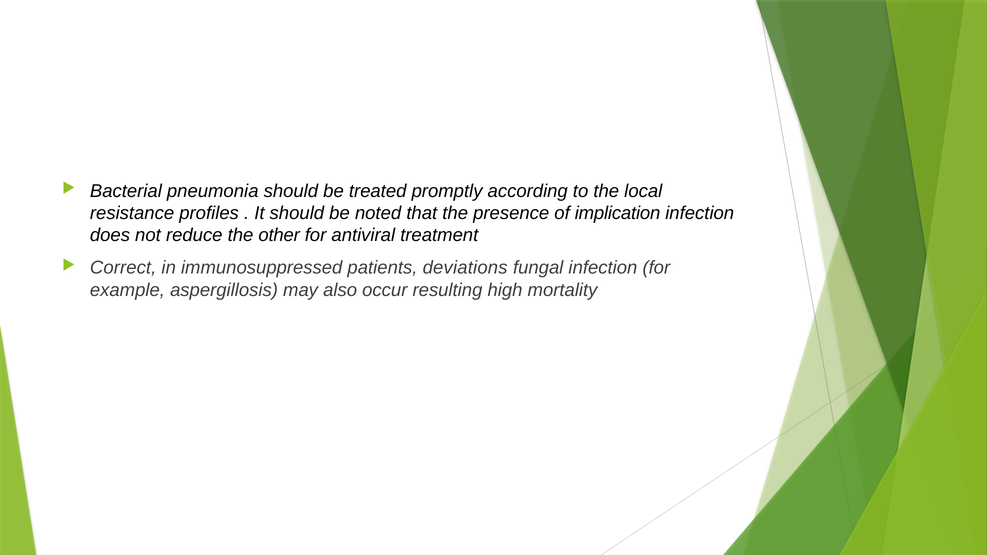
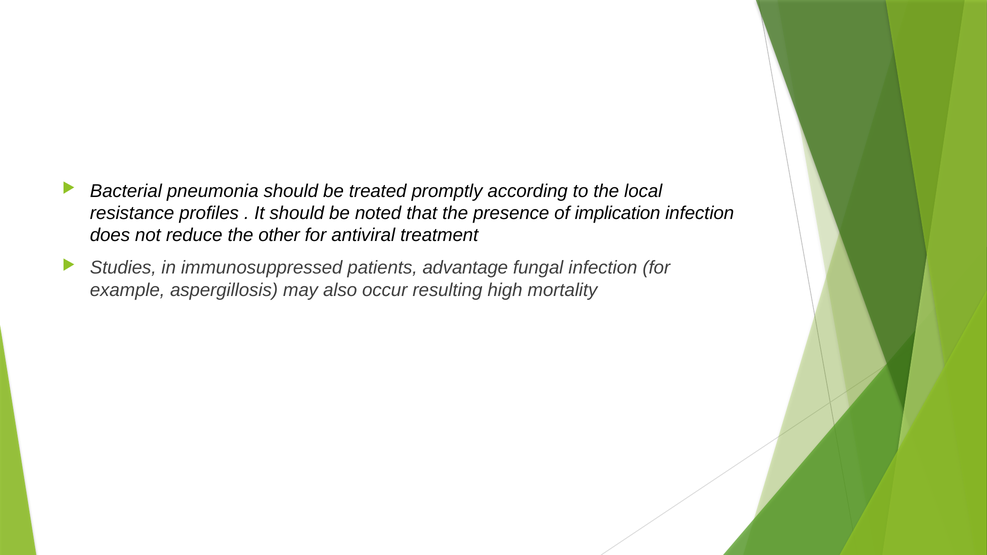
Correct: Correct -> Studies
deviations: deviations -> advantage
